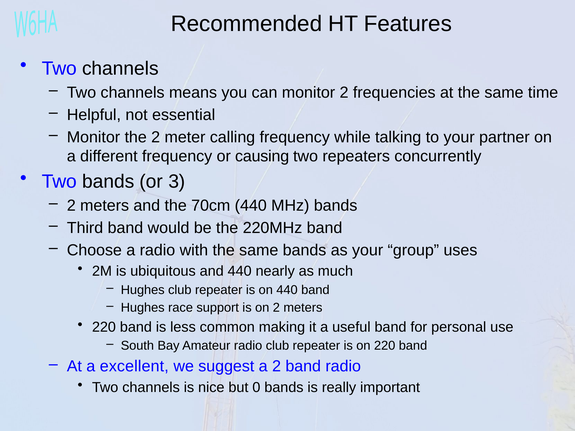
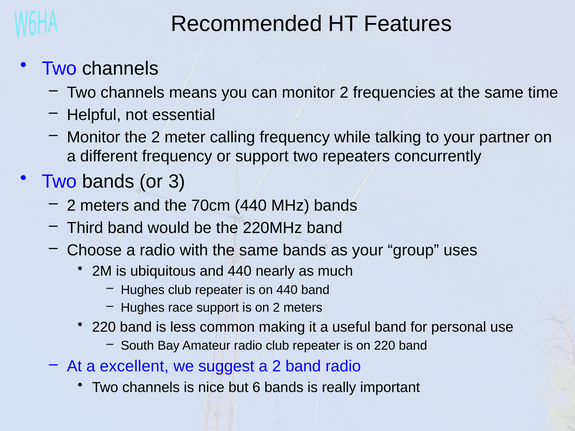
or causing: causing -> support
0: 0 -> 6
